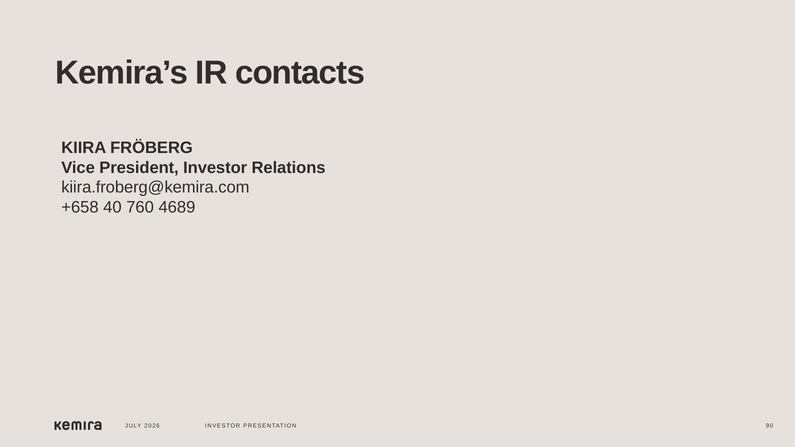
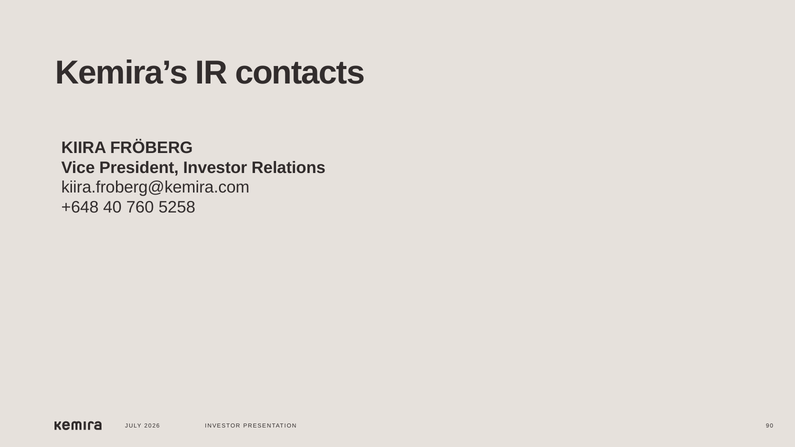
+658: +658 -> +648
4689: 4689 -> 5258
